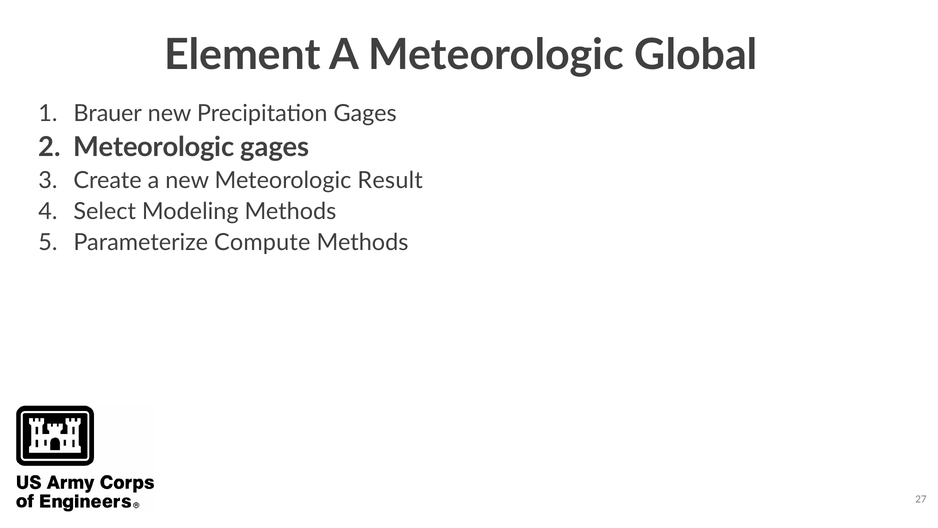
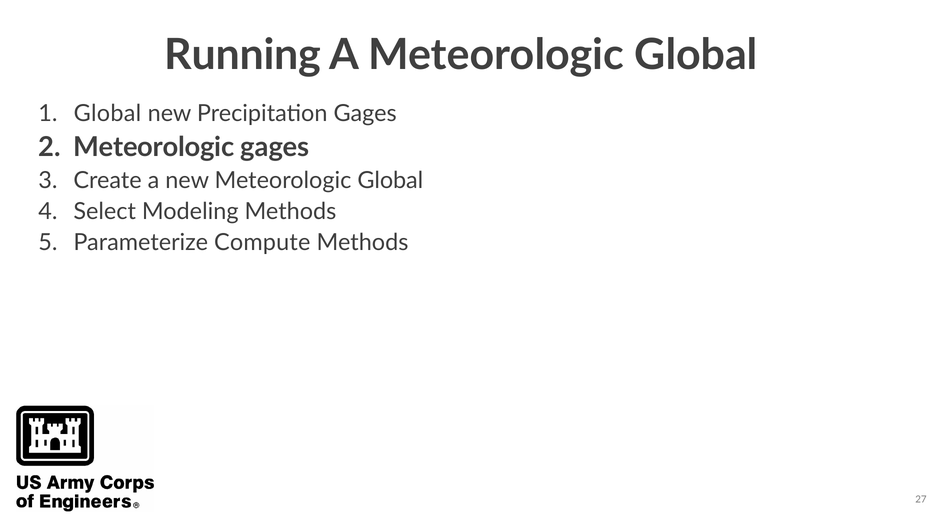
Element: Element -> Running
Brauer at (108, 114): Brauer -> Global
new Meteorologic Result: Result -> Global
